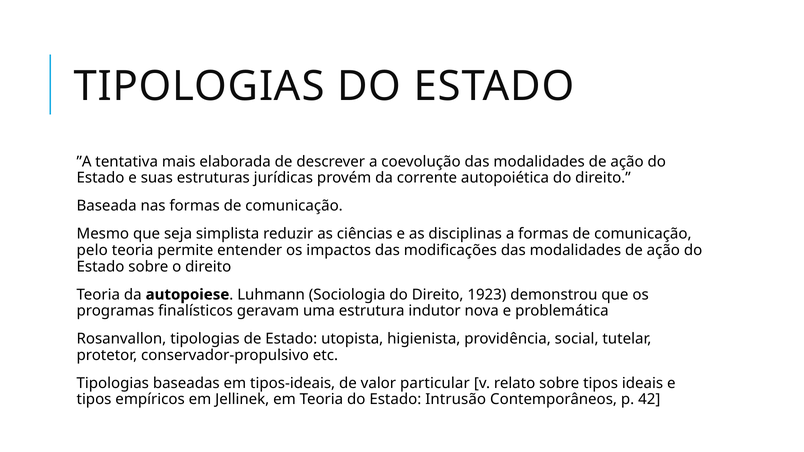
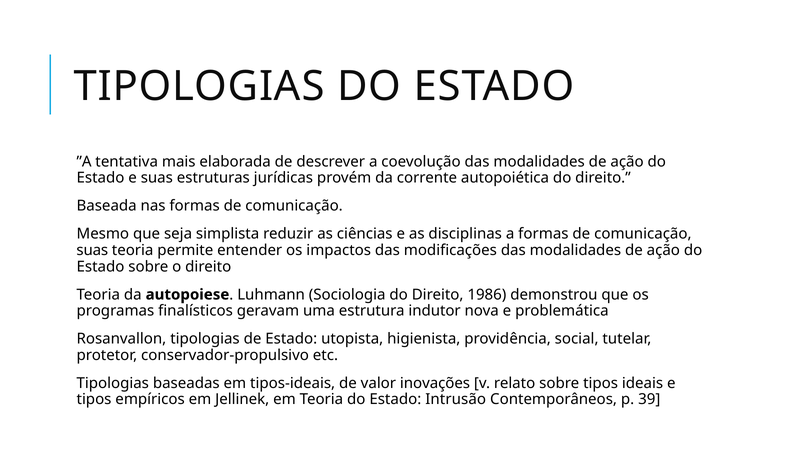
pelo at (92, 250): pelo -> suas
1923: 1923 -> 1986
particular: particular -> inovações
42: 42 -> 39
